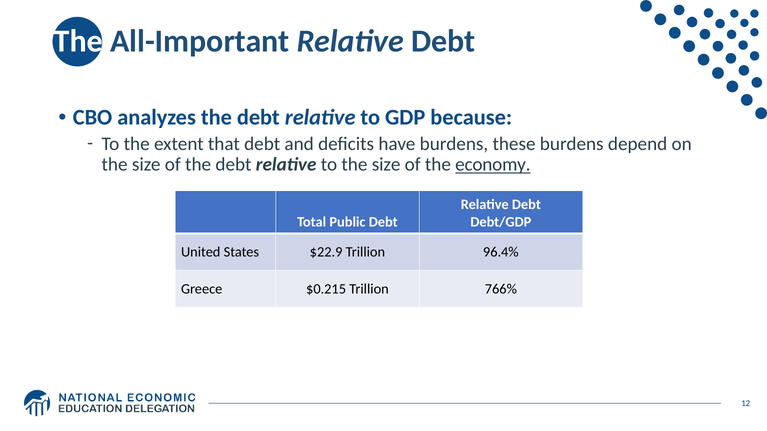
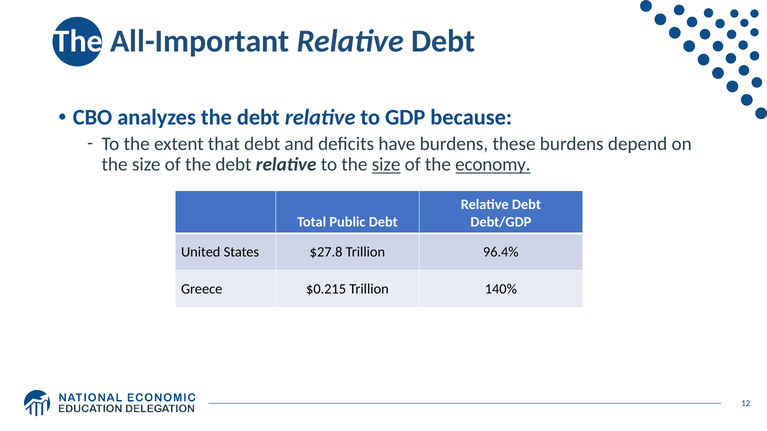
size at (386, 165) underline: none -> present
$22.9: $22.9 -> $27.8
766%: 766% -> 140%
